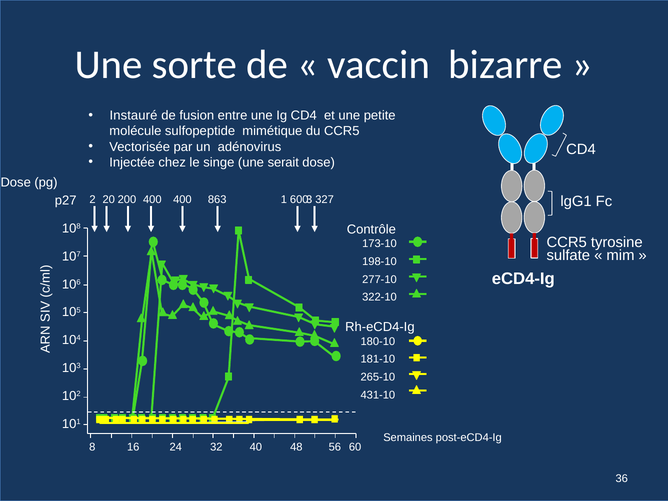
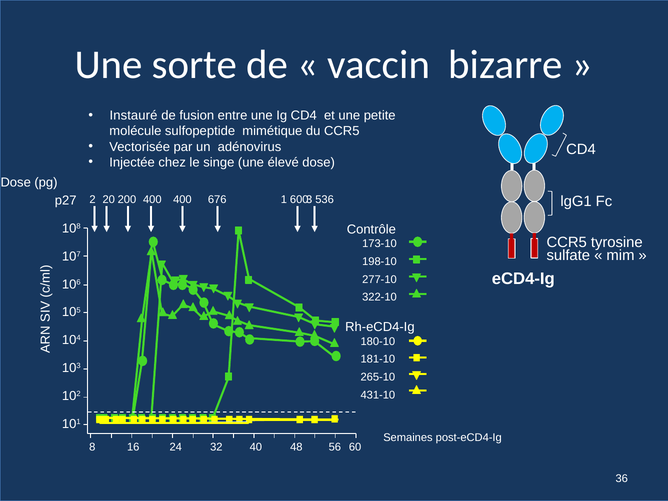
serait: serait -> élevé
863: 863 -> 676
327: 327 -> 536
